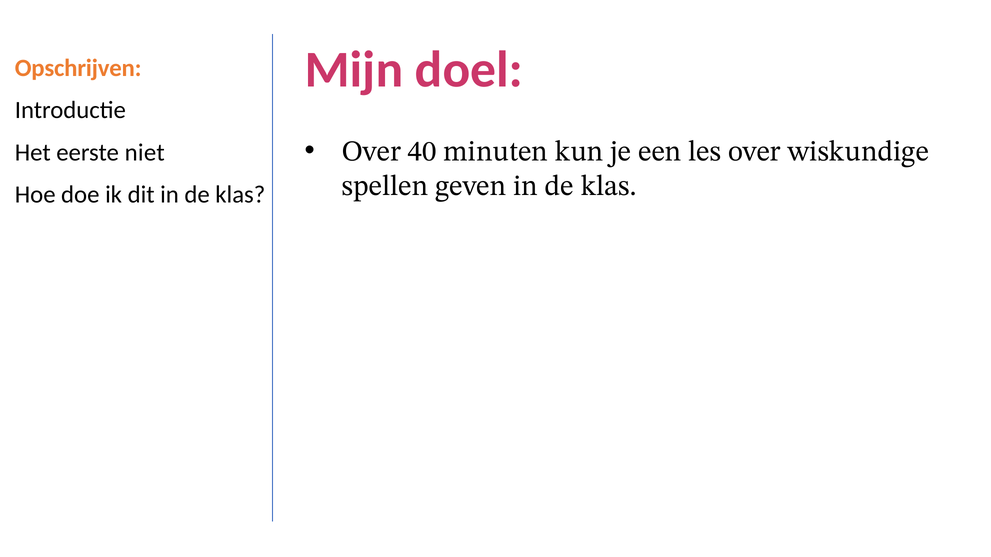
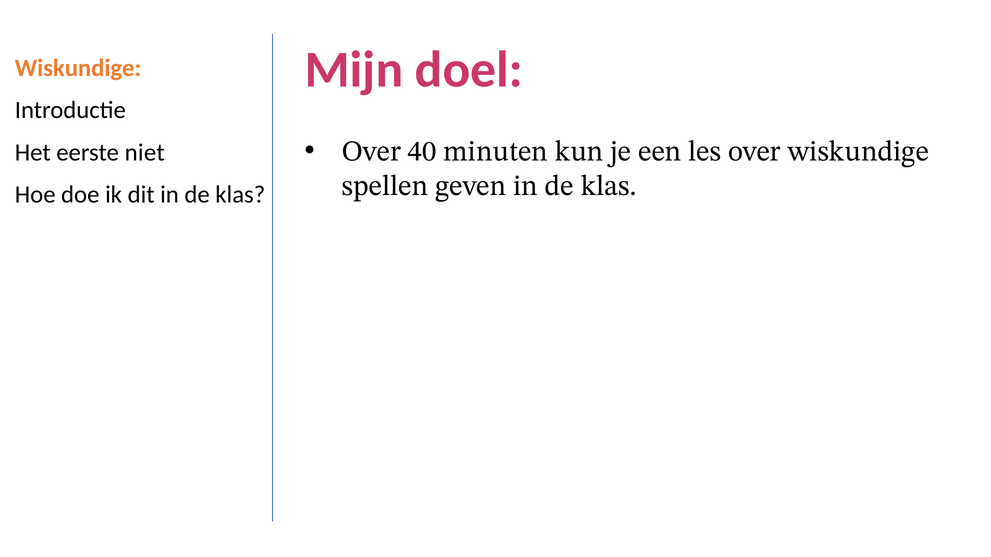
Opschrijven at (78, 68): Opschrijven -> Wiskundige
